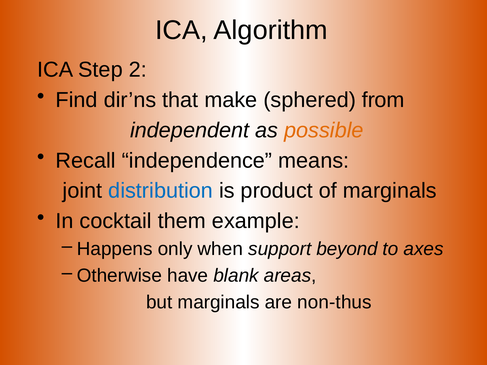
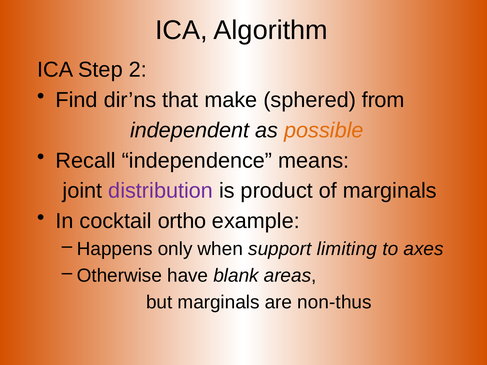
distribution colour: blue -> purple
them: them -> ortho
beyond: beyond -> limiting
